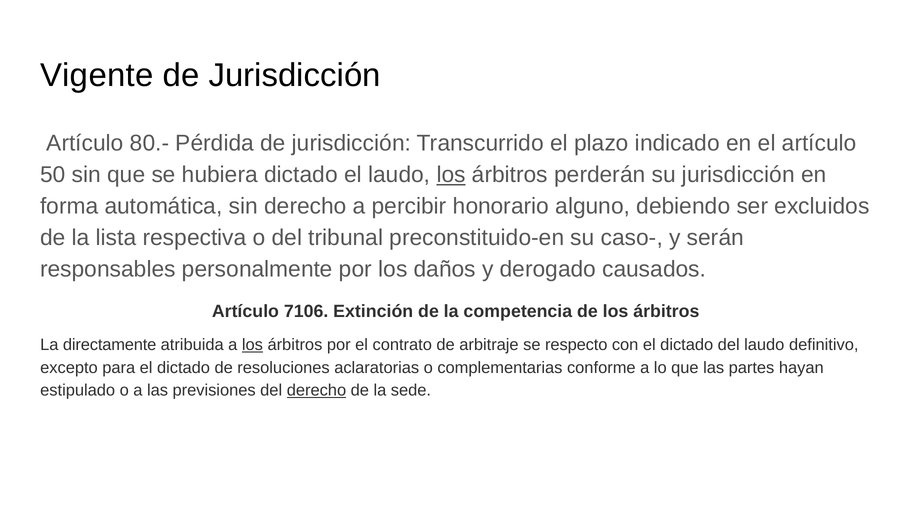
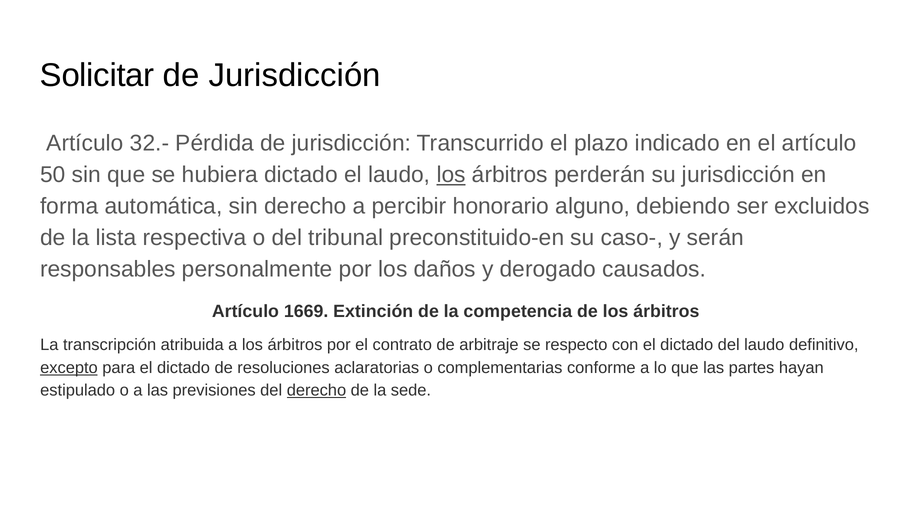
Vigente: Vigente -> Solicitar
80.-: 80.- -> 32.-
7106: 7106 -> 1669
directamente: directamente -> transcripción
los at (252, 345) underline: present -> none
excepto underline: none -> present
